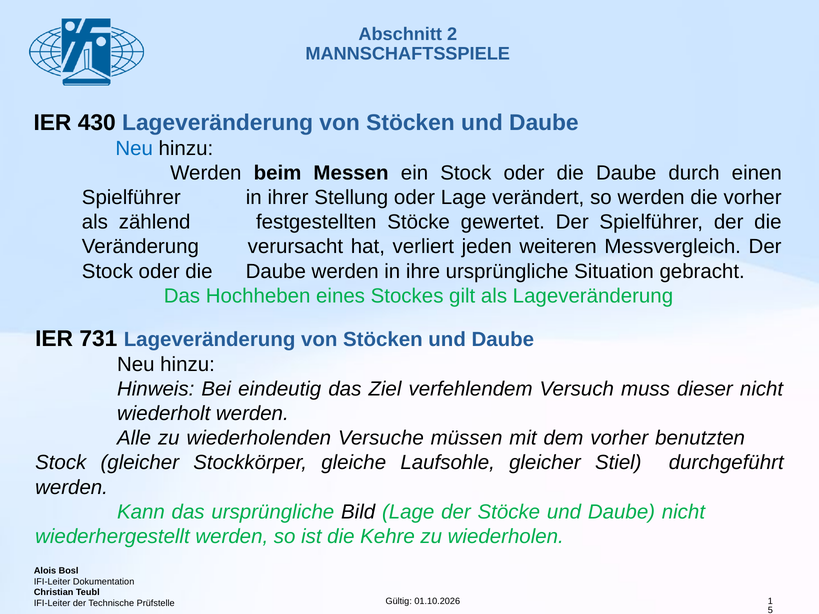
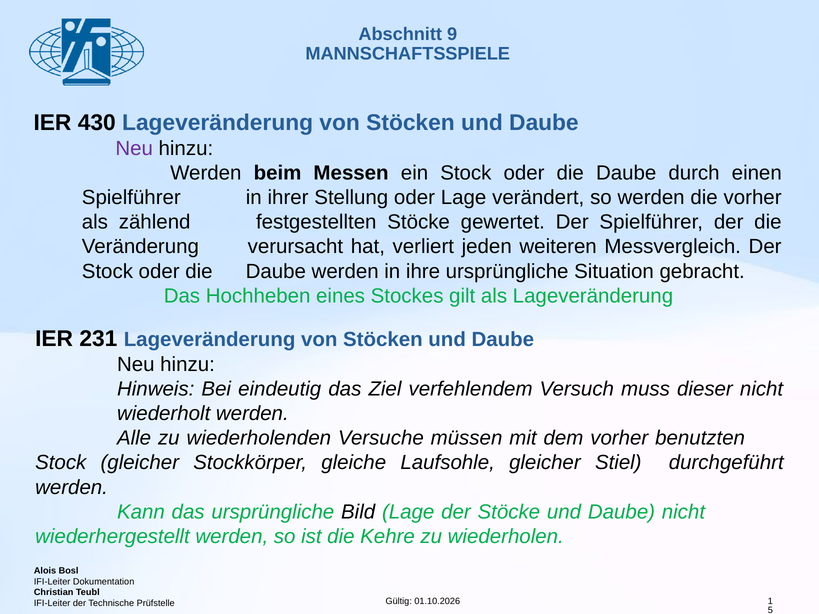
2: 2 -> 9
Neu at (134, 149) colour: blue -> purple
731: 731 -> 231
